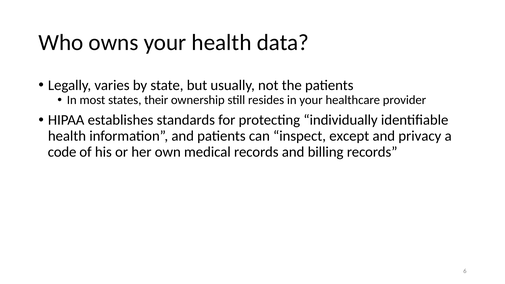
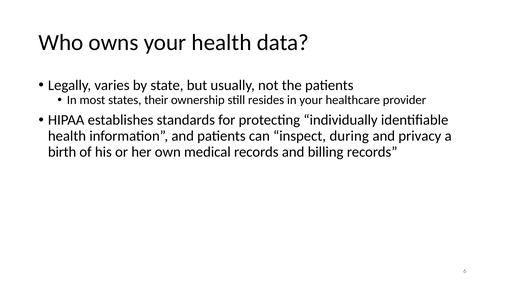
except: except -> during
code: code -> birth
